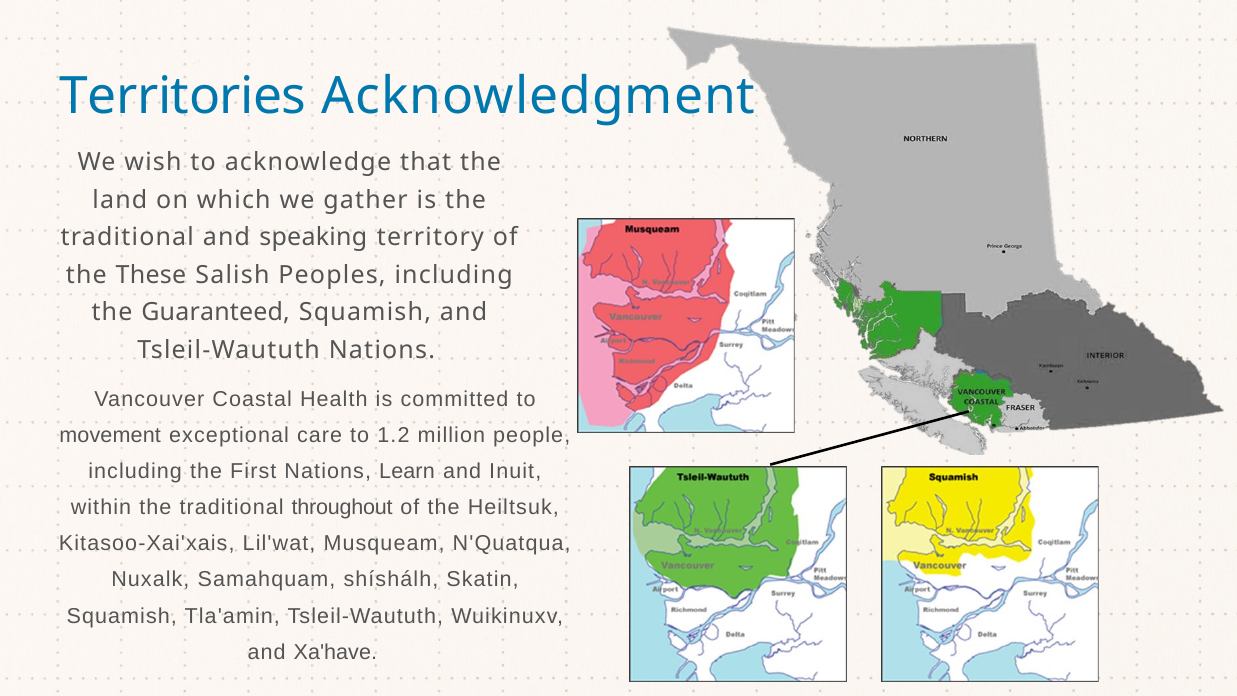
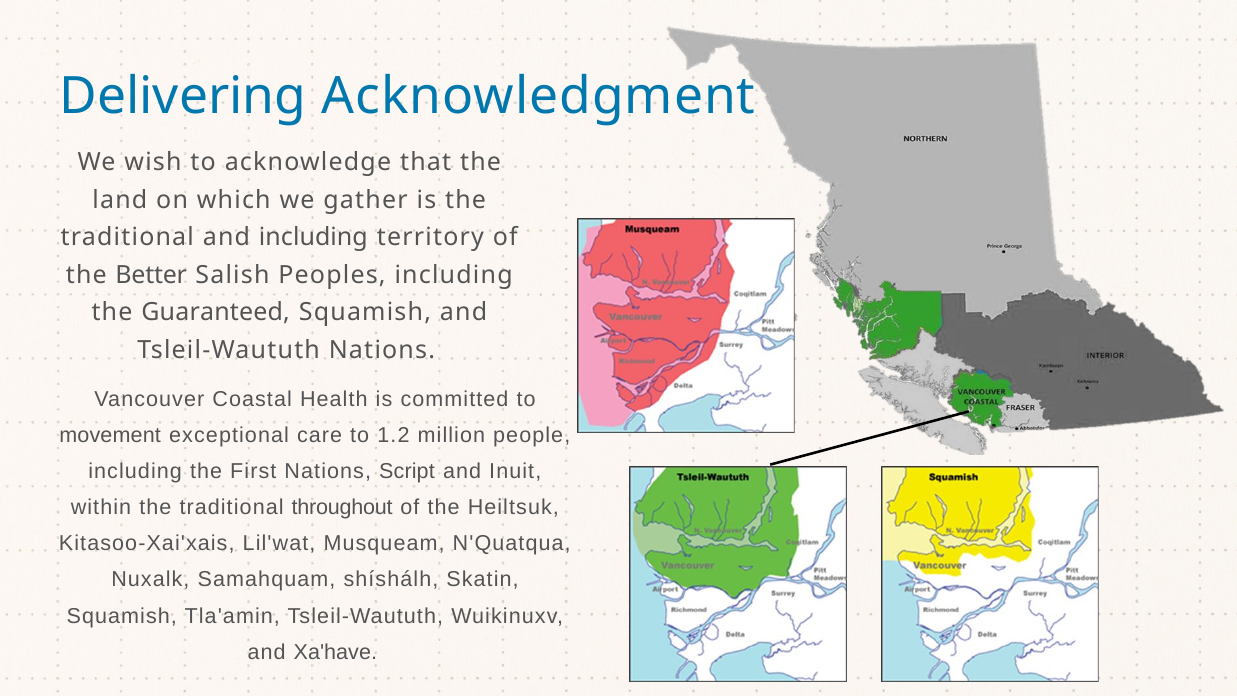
Territories: Territories -> Delivering
and speaking: speaking -> including
These: These -> Better
Learn: Learn -> Script
